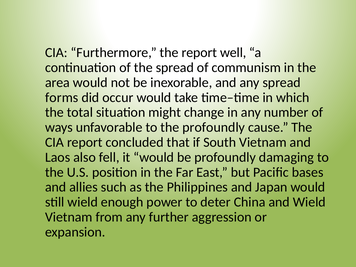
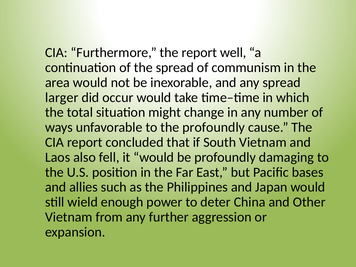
forms: forms -> larger
and Wield: Wield -> Other
